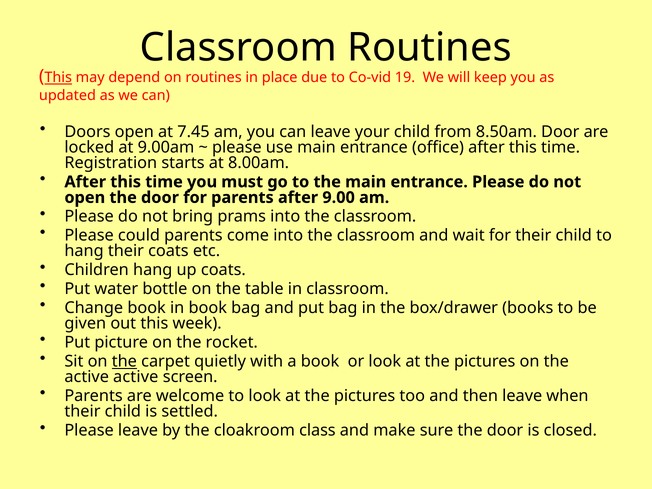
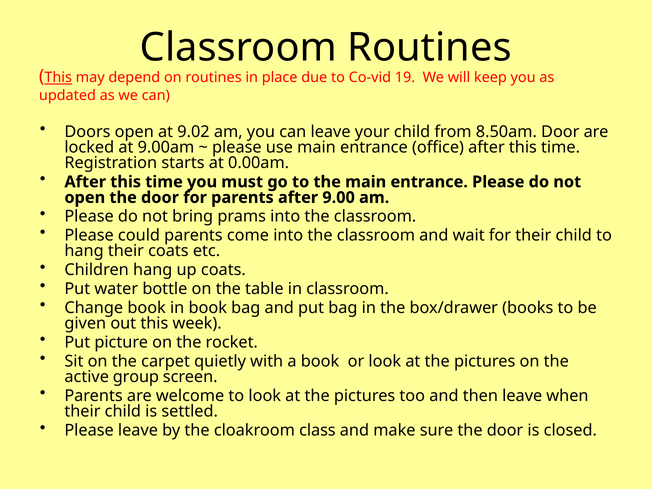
7.45: 7.45 -> 9.02
8.00am: 8.00am -> 0.00am
the at (124, 361) underline: present -> none
active active: active -> group
